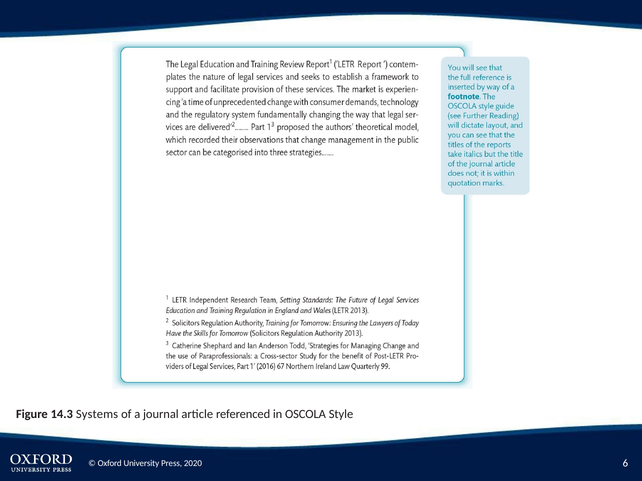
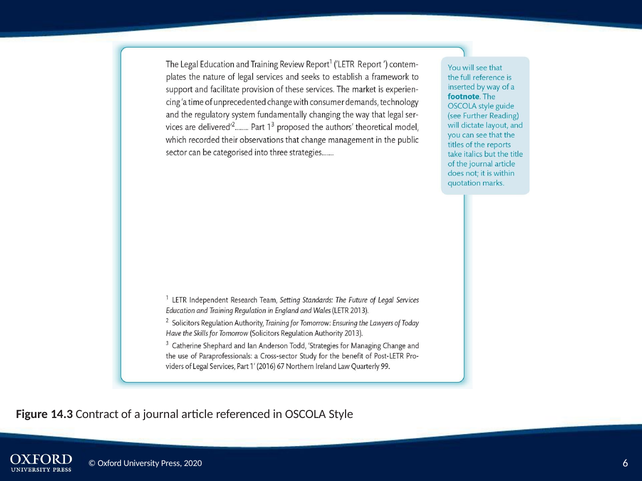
Systems: Systems -> Contract
